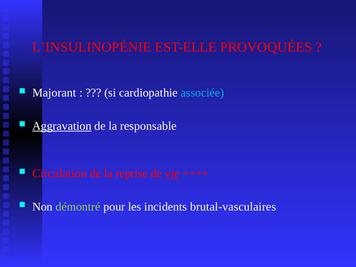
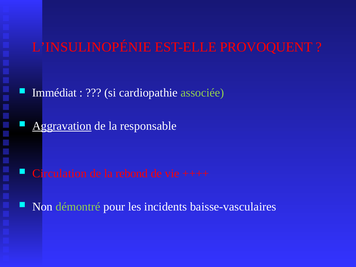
PROVOQUÉES: PROVOQUÉES -> PROVOQUENT
Majorant: Majorant -> Immédiat
associée colour: light blue -> light green
reprise: reprise -> rebond
vie underline: present -> none
brutal-vasculaires: brutal-vasculaires -> baisse-vasculaires
